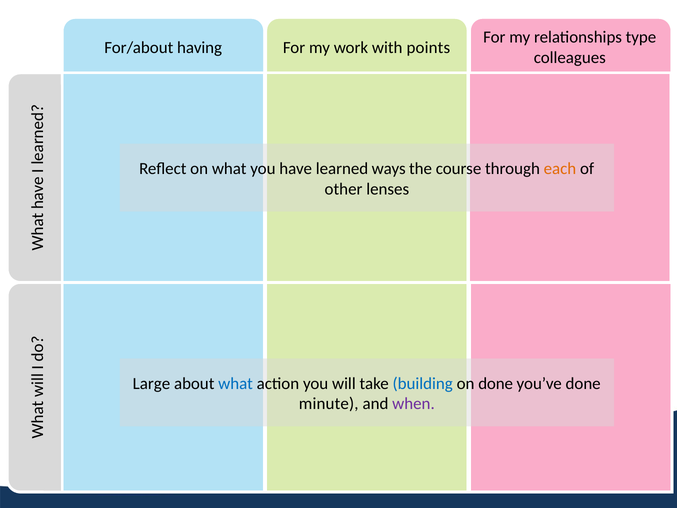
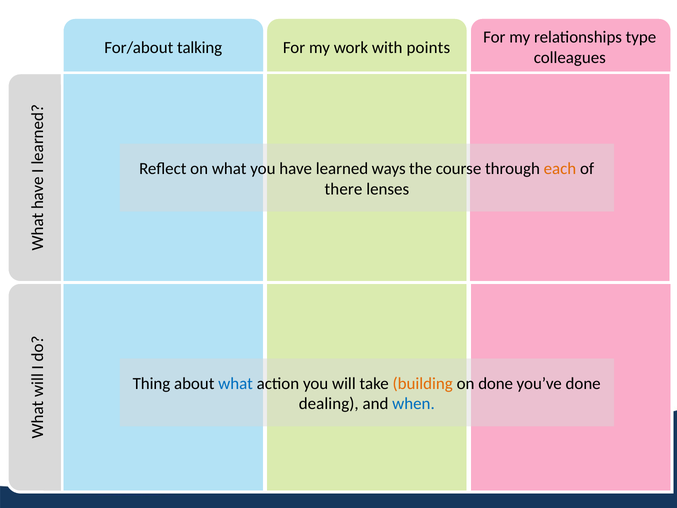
having: having -> talking
other: other -> there
Large: Large -> Thing
building colour: blue -> orange
minute: minute -> dealing
when colour: purple -> blue
